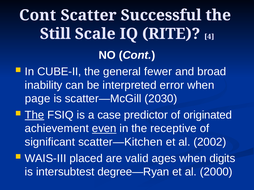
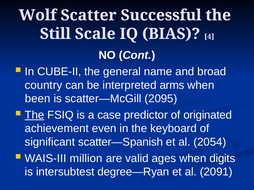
Cont at (38, 15): Cont -> Wolf
RITE: RITE -> BIAS
fewer: fewer -> name
inability: inability -> country
error: error -> arms
page: page -> been
2030: 2030 -> 2095
even underline: present -> none
receptive: receptive -> keyboard
scatter—Kitchen: scatter—Kitchen -> scatter—Spanish
2002: 2002 -> 2054
placed: placed -> million
2000: 2000 -> 2091
